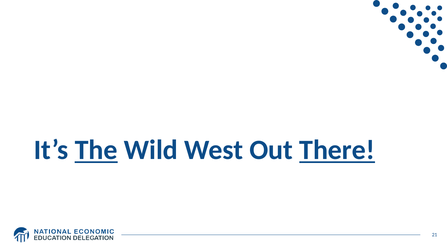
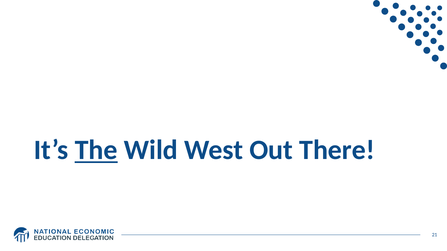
There underline: present -> none
